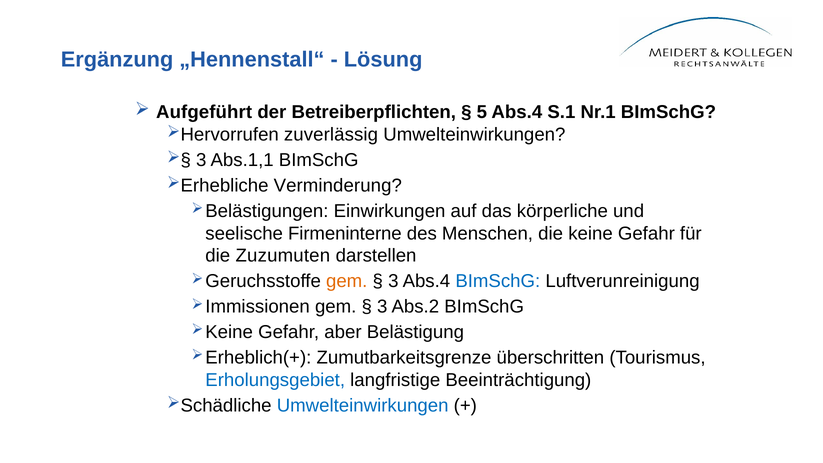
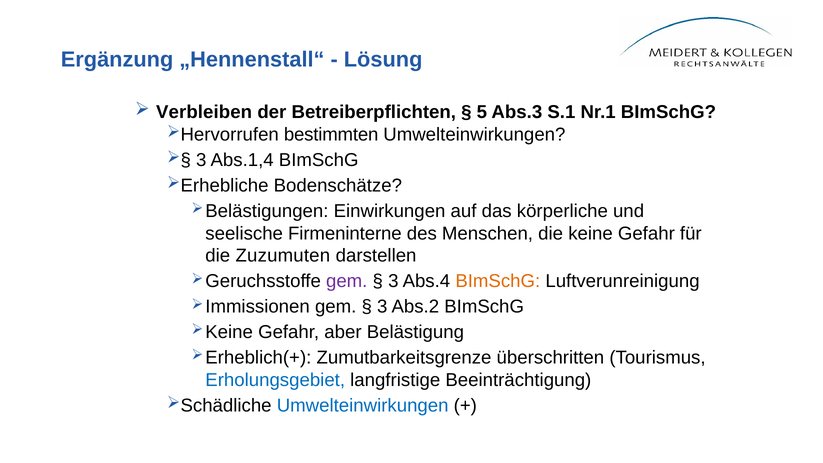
Aufgeführt: Aufgeführt -> Verbleiben
5 Abs.4: Abs.4 -> Abs.3
zuverlässig: zuverlässig -> bestimmten
Abs.1,1: Abs.1,1 -> Abs.1,4
Verminderung: Verminderung -> Bodenschätze
gem at (347, 281) colour: orange -> purple
BImSchG at (498, 281) colour: blue -> orange
